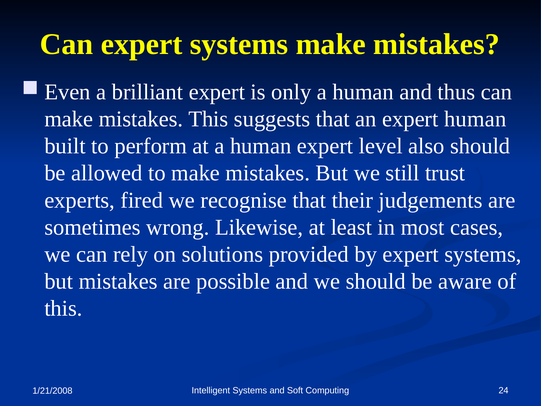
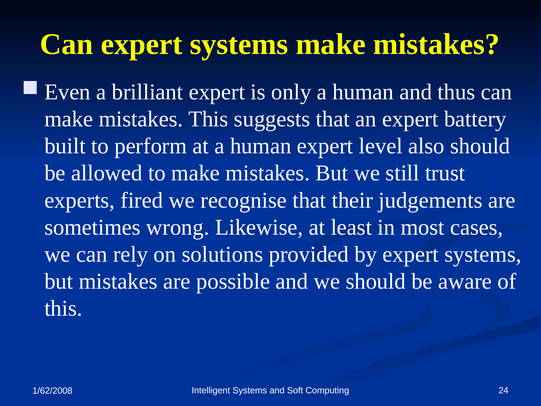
expert human: human -> battery
1/21/2008: 1/21/2008 -> 1/62/2008
